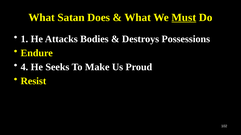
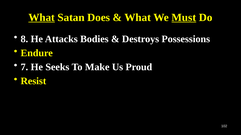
What at (42, 17) underline: none -> present
1: 1 -> 8
4: 4 -> 7
